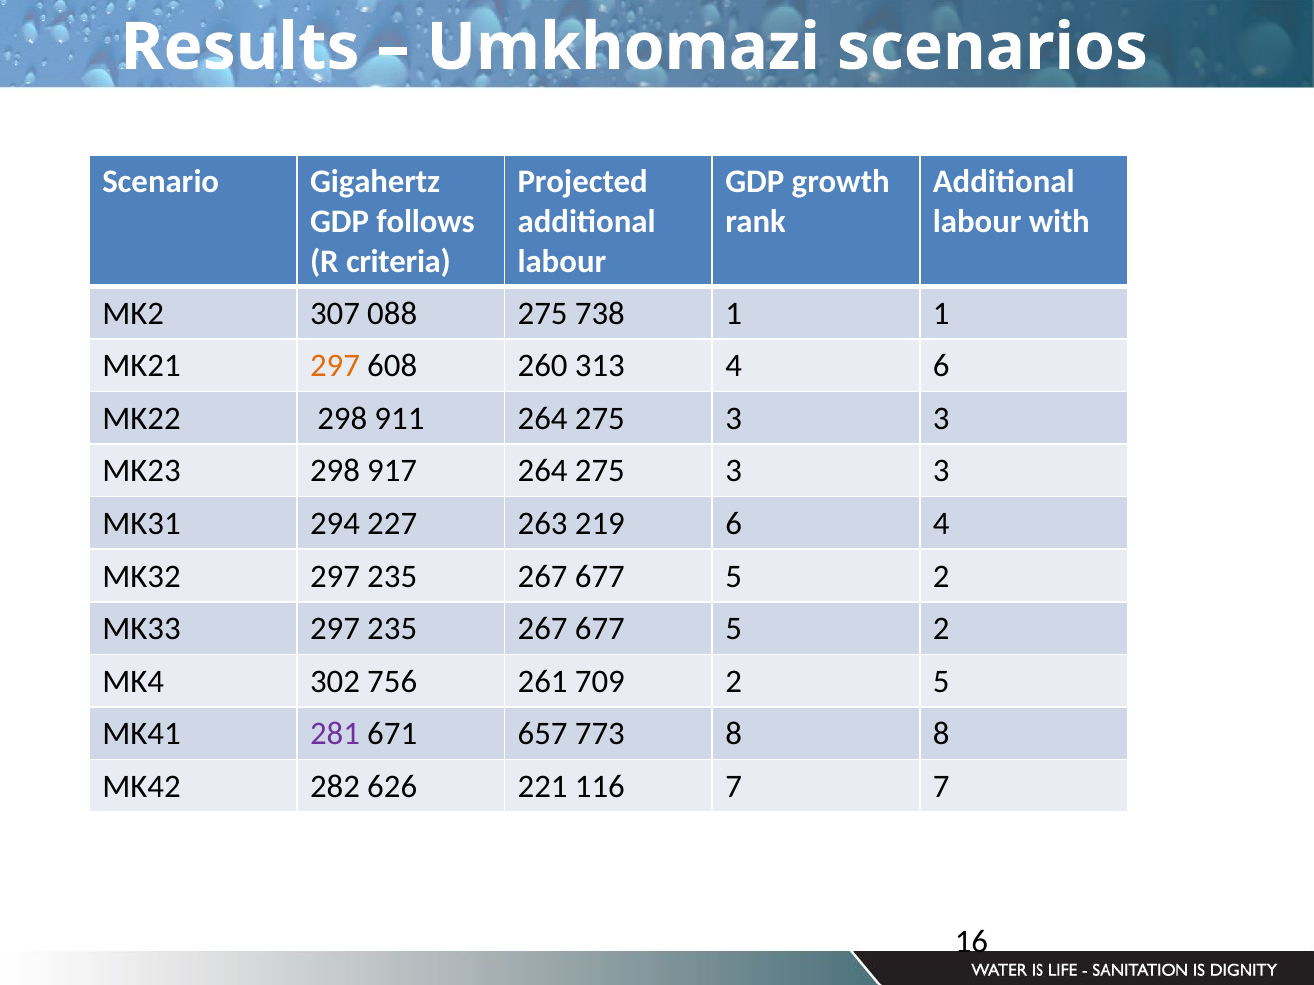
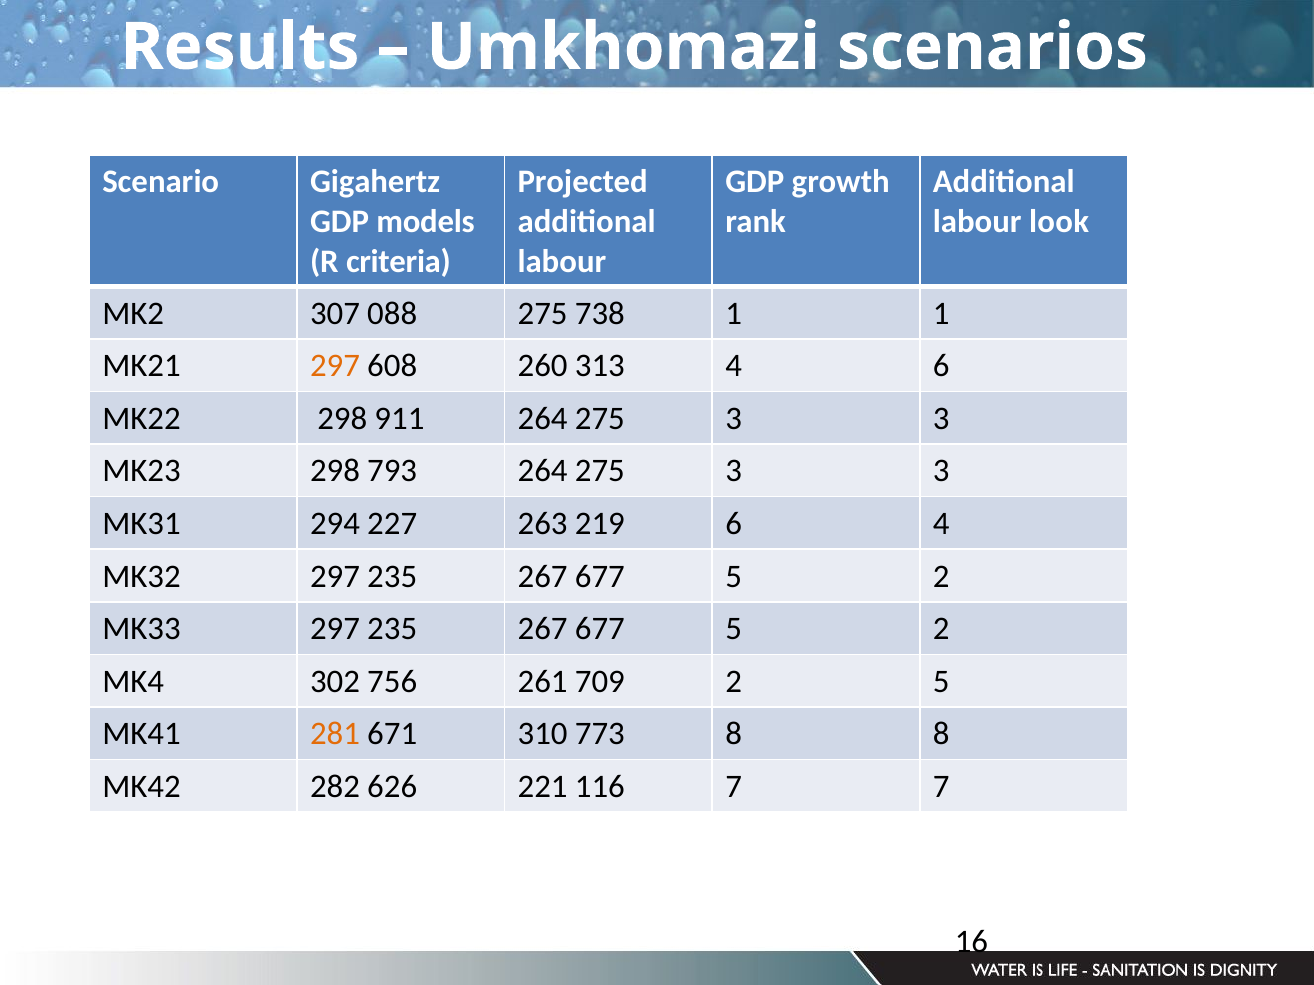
follows: follows -> models
with: with -> look
917: 917 -> 793
281 colour: purple -> orange
657: 657 -> 310
